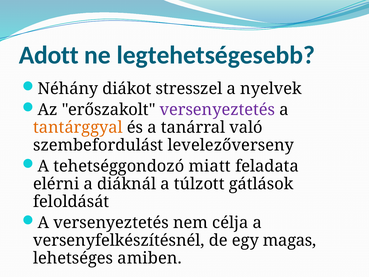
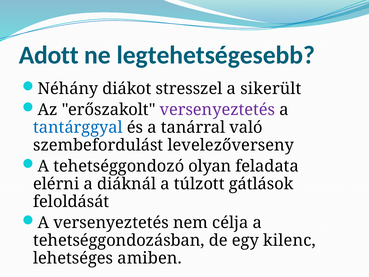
nyelvek: nyelvek -> sikerült
tantárggyal colour: orange -> blue
miatt: miatt -> olyan
versenyfelkészítésnél: versenyfelkészítésnél -> tehetséggondozásban
magas: magas -> kilenc
